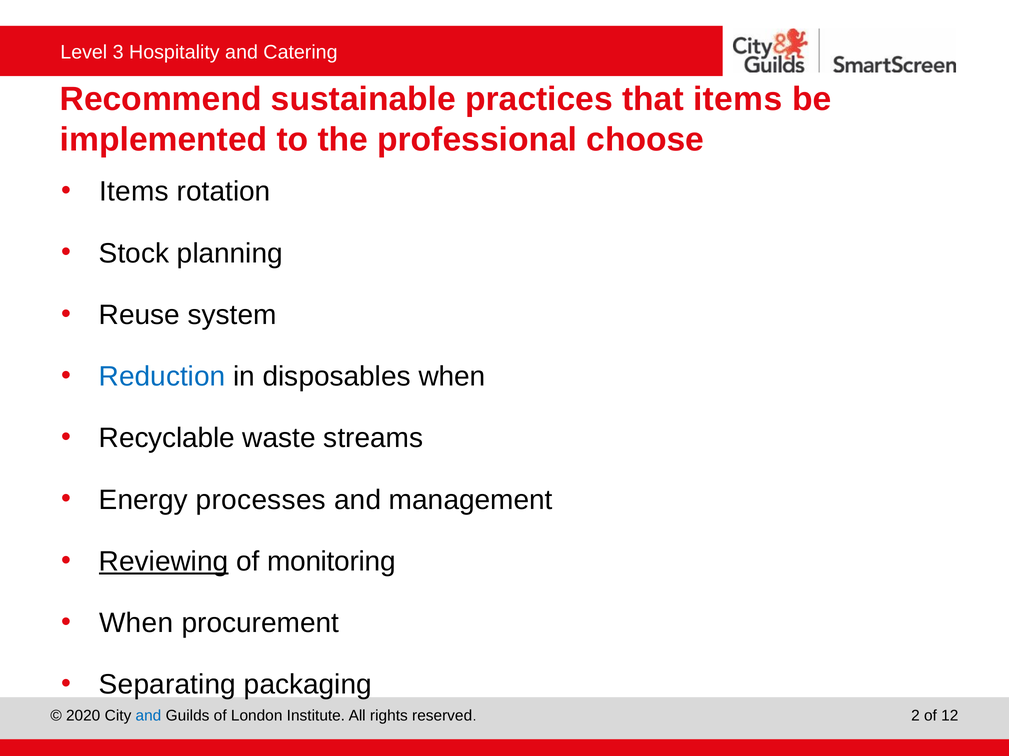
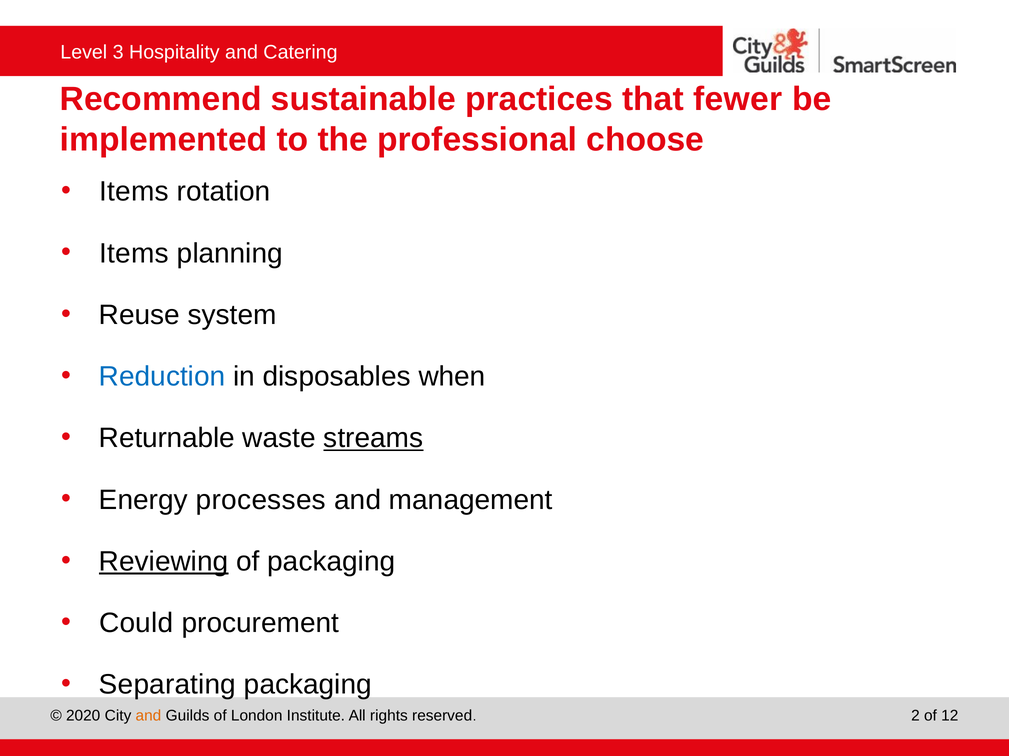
that items: items -> fewer
Stock at (134, 254): Stock -> Items
Recyclable: Recyclable -> Returnable
streams underline: none -> present
of monitoring: monitoring -> packaging
When at (136, 624): When -> Could
and at (148, 717) colour: blue -> orange
